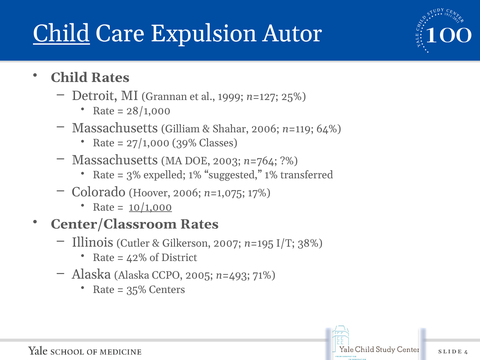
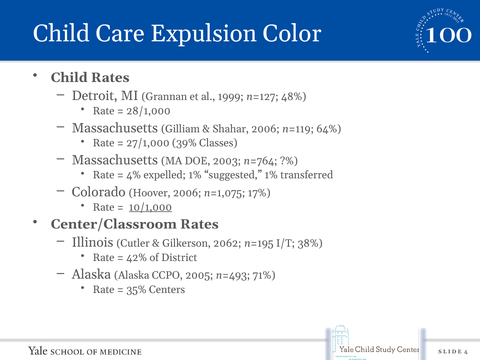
Child at (62, 34) underline: present -> none
Autor: Autor -> Color
25%: 25% -> 48%
3%: 3% -> 4%
2007: 2007 -> 2062
